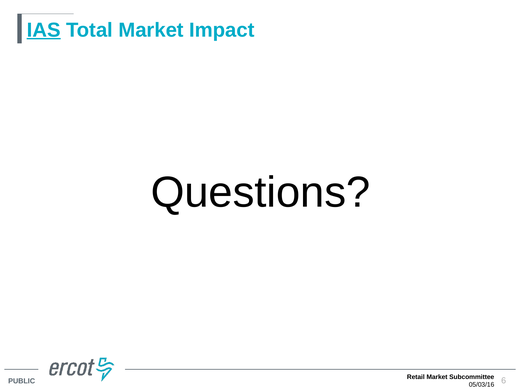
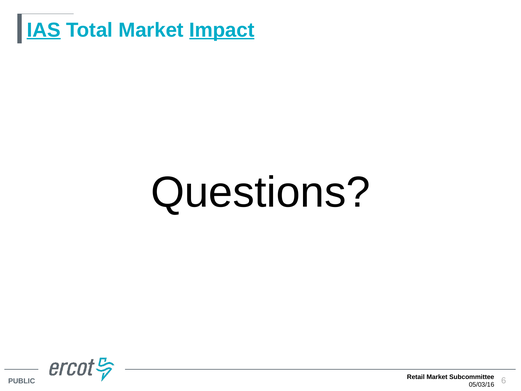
Impact underline: none -> present
